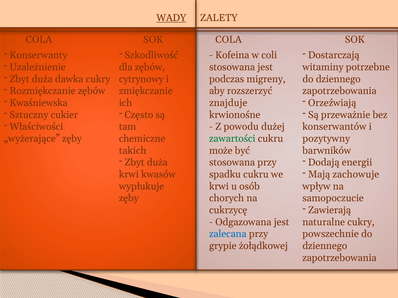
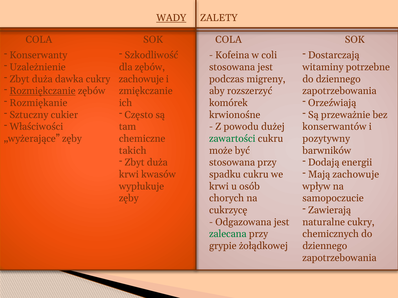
cytrynowy at (141, 79): cytrynowy -> zachowuje
Rozmiękczanie underline: none -> present
Kwaśniewska: Kwaśniewska -> Rozmiękanie
znajduje: znajduje -> komórek
zalecana colour: blue -> green
powszechnie: powszechnie -> chemicznych
